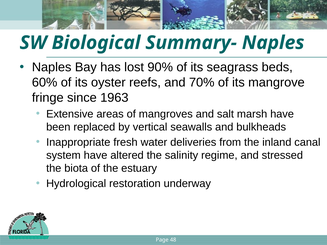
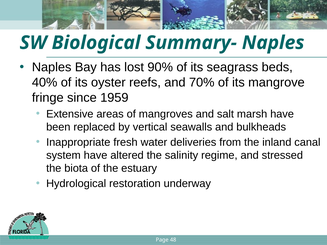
60%: 60% -> 40%
1963: 1963 -> 1959
